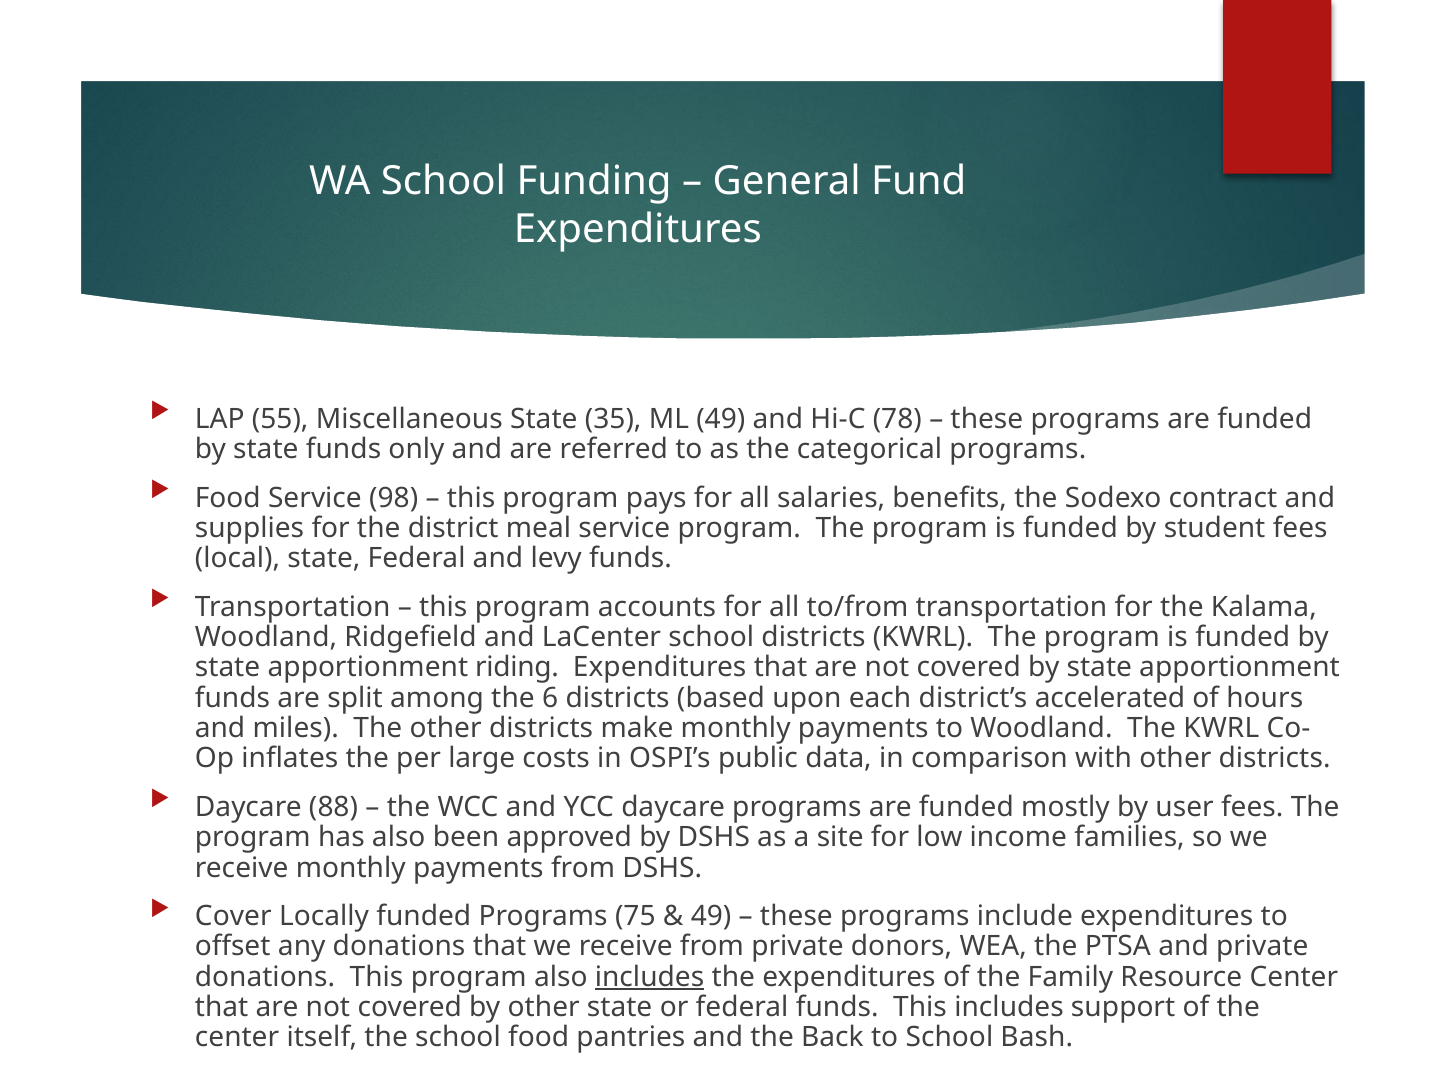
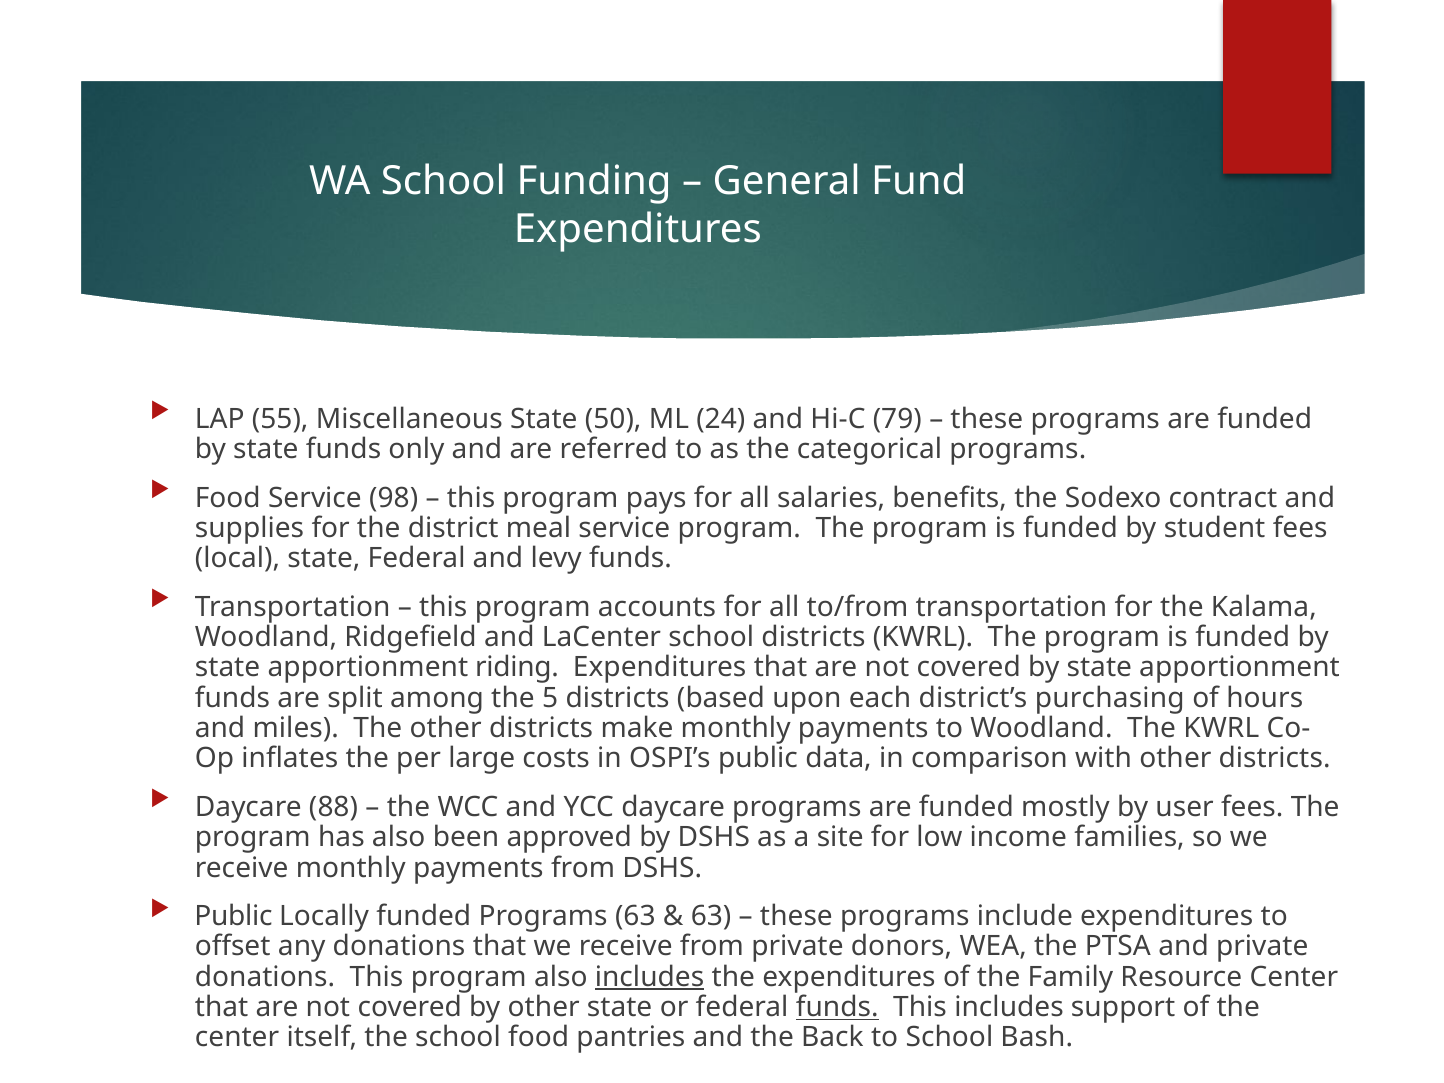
35: 35 -> 50
ML 49: 49 -> 24
78: 78 -> 79
6: 6 -> 5
accelerated: accelerated -> purchasing
Cover at (233, 916): Cover -> Public
Programs 75: 75 -> 63
49 at (711, 916): 49 -> 63
funds at (837, 1007) underline: none -> present
